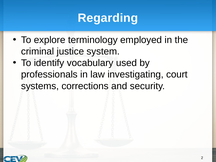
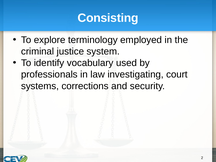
Regarding: Regarding -> Consisting
